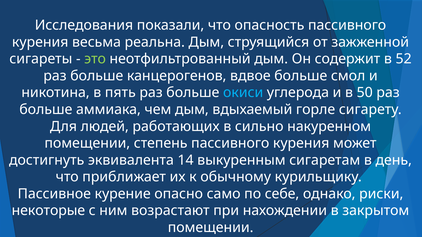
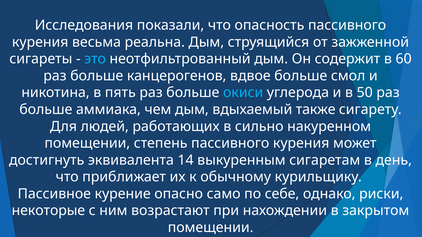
это colour: light green -> light blue
52: 52 -> 60
горле: горле -> также
